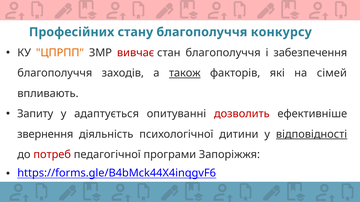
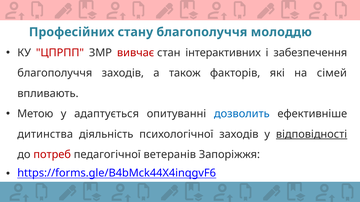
конкурсу: конкурсу -> молоддю
ЦПРПП colour: orange -> red
стан благополуччя: благополуччя -> інтерактивних
також underline: present -> none
Запиту: Запиту -> Метою
дозволить colour: red -> blue
звернення: звернення -> дитинства
психологічної дитини: дитини -> заходів
програми: програми -> ветеранів
